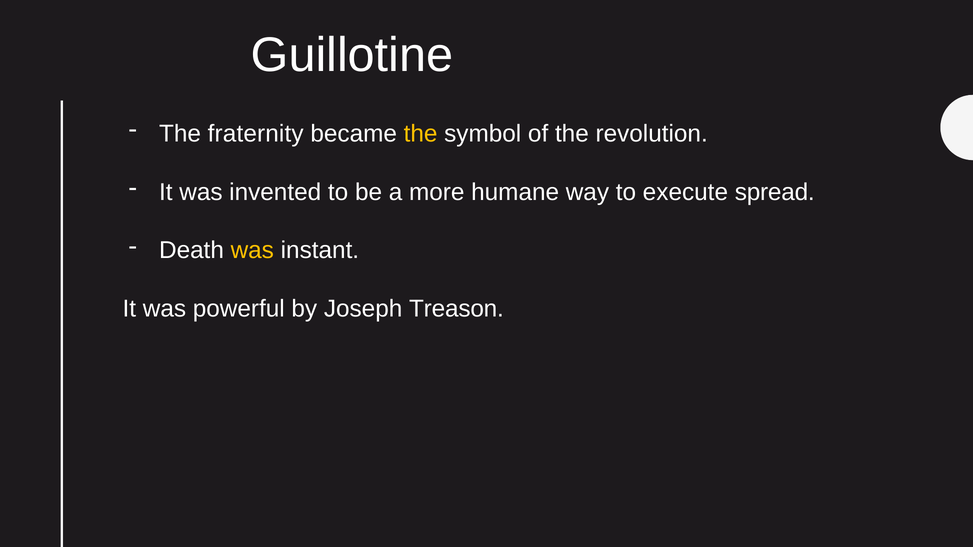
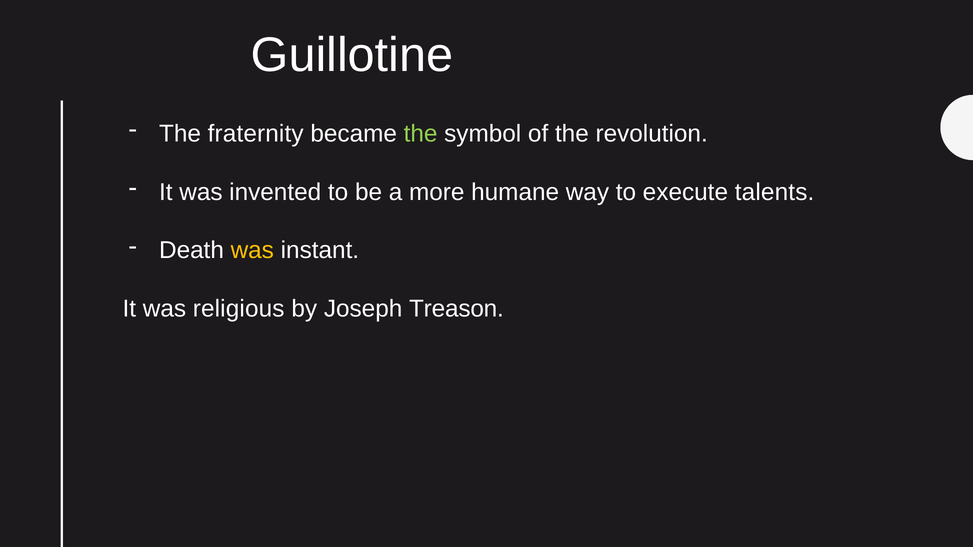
the at (421, 134) colour: yellow -> light green
spread: spread -> talents
powerful: powerful -> religious
